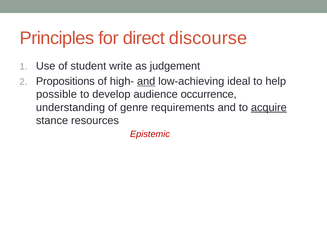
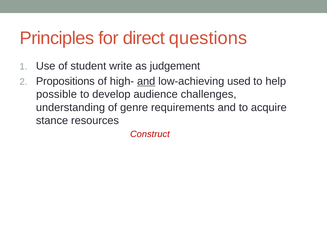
discourse: discourse -> questions
ideal: ideal -> used
occurrence: occurrence -> challenges
acquire underline: present -> none
Epistemic: Epistemic -> Construct
